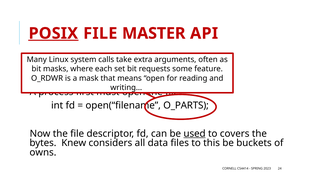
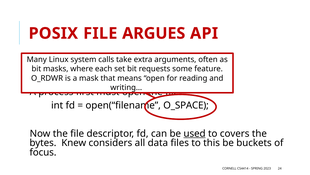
POSIX at (53, 33) underline: present -> none
MASTER: MASTER -> ARGUES
O_PARTS: O_PARTS -> O_SPACE
owns: owns -> focus
